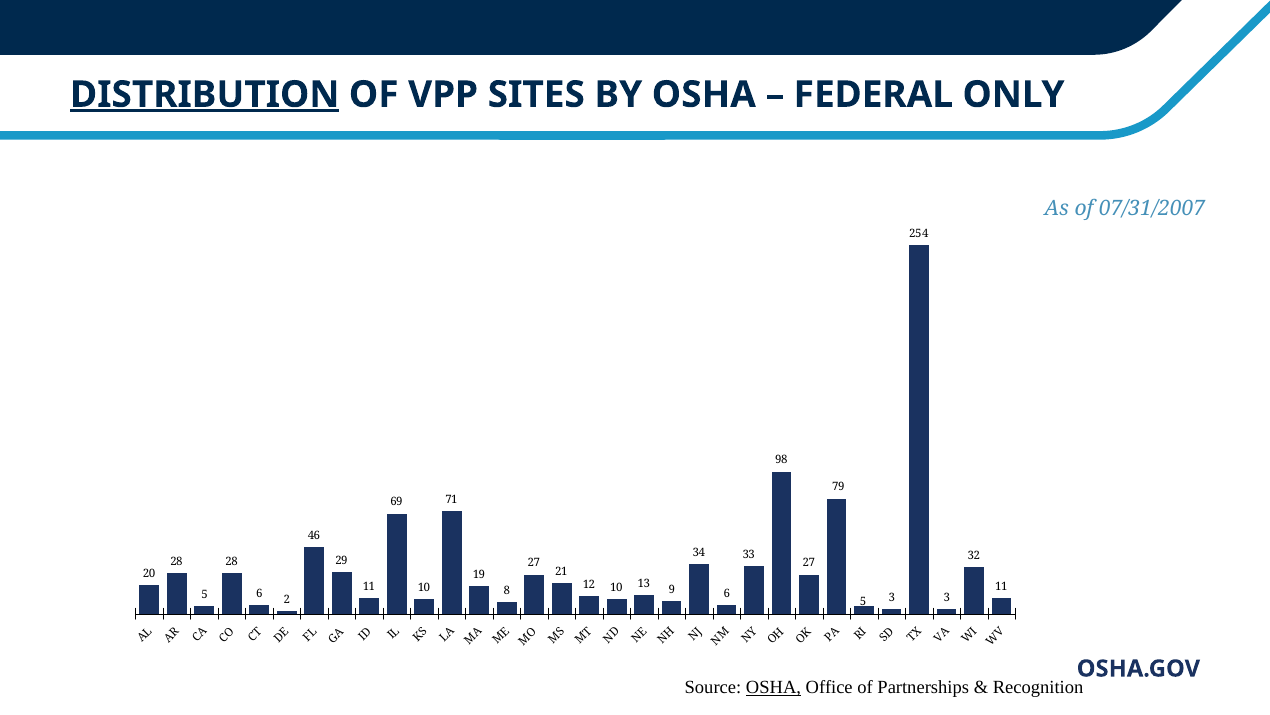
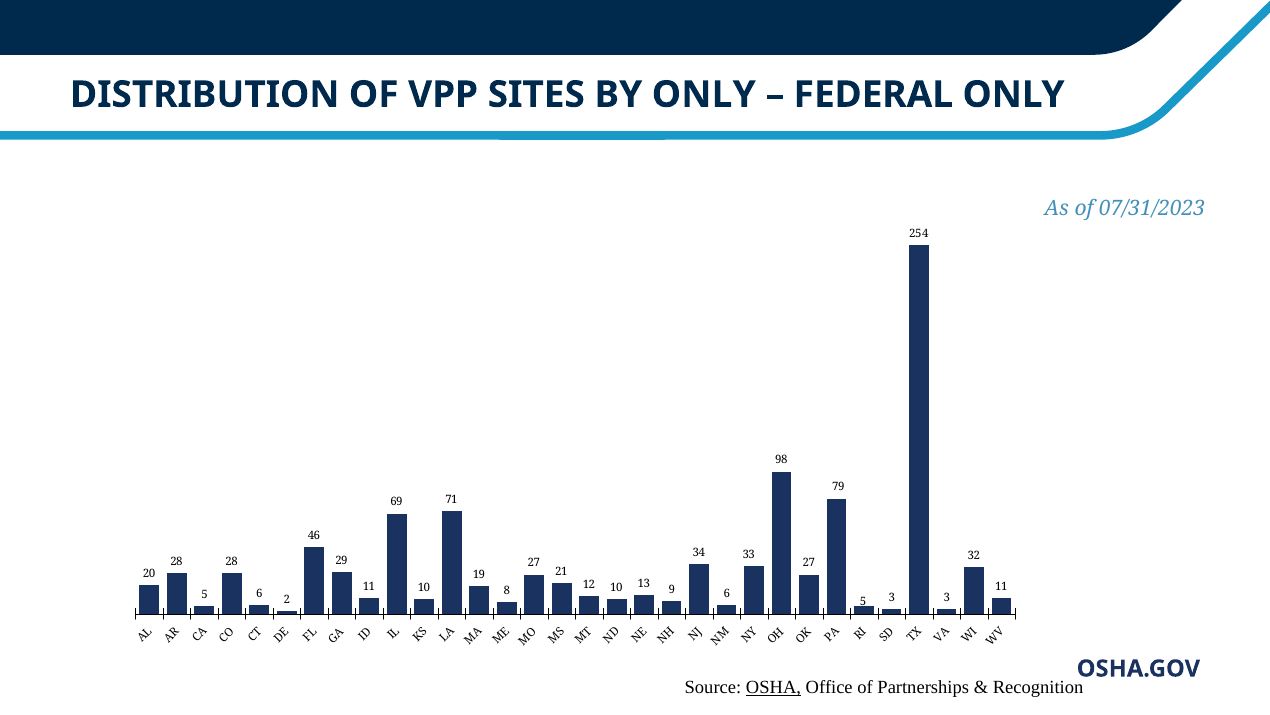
DISTRIBUTION underline: present -> none
BY OSHA: OSHA -> ONLY
07/31/2007: 07/31/2007 -> 07/31/2023
